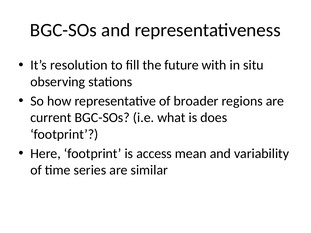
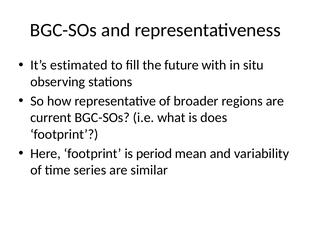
resolution: resolution -> estimated
access: access -> period
